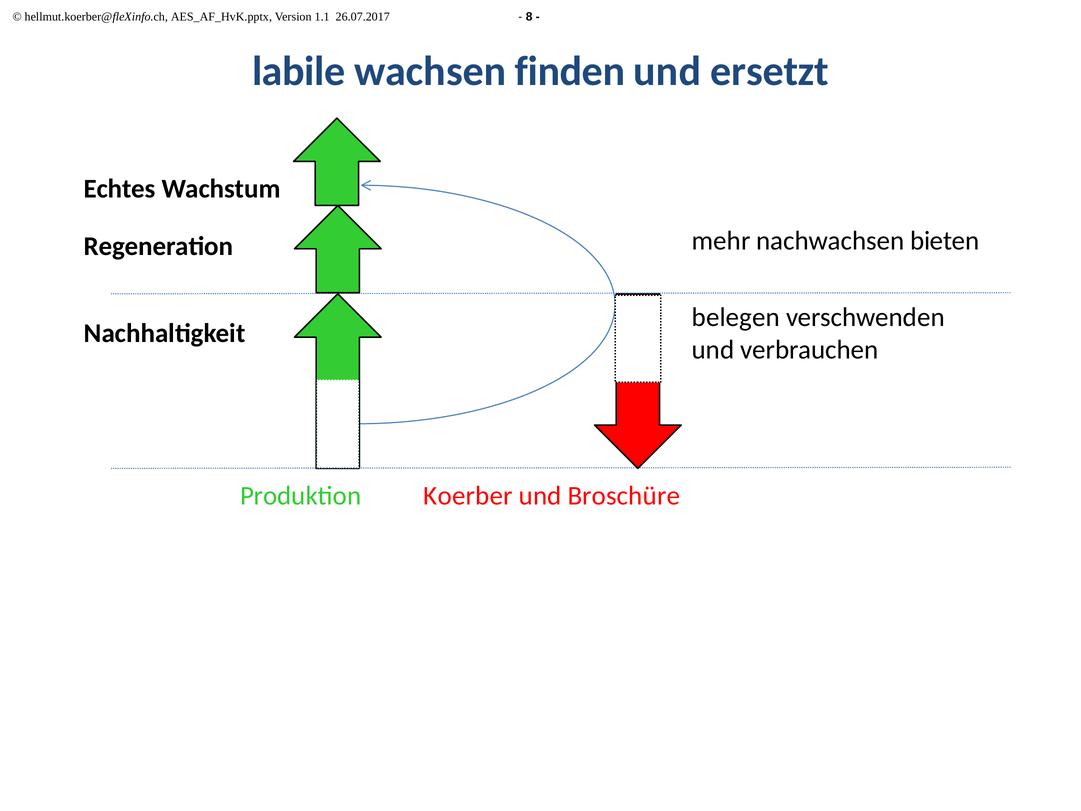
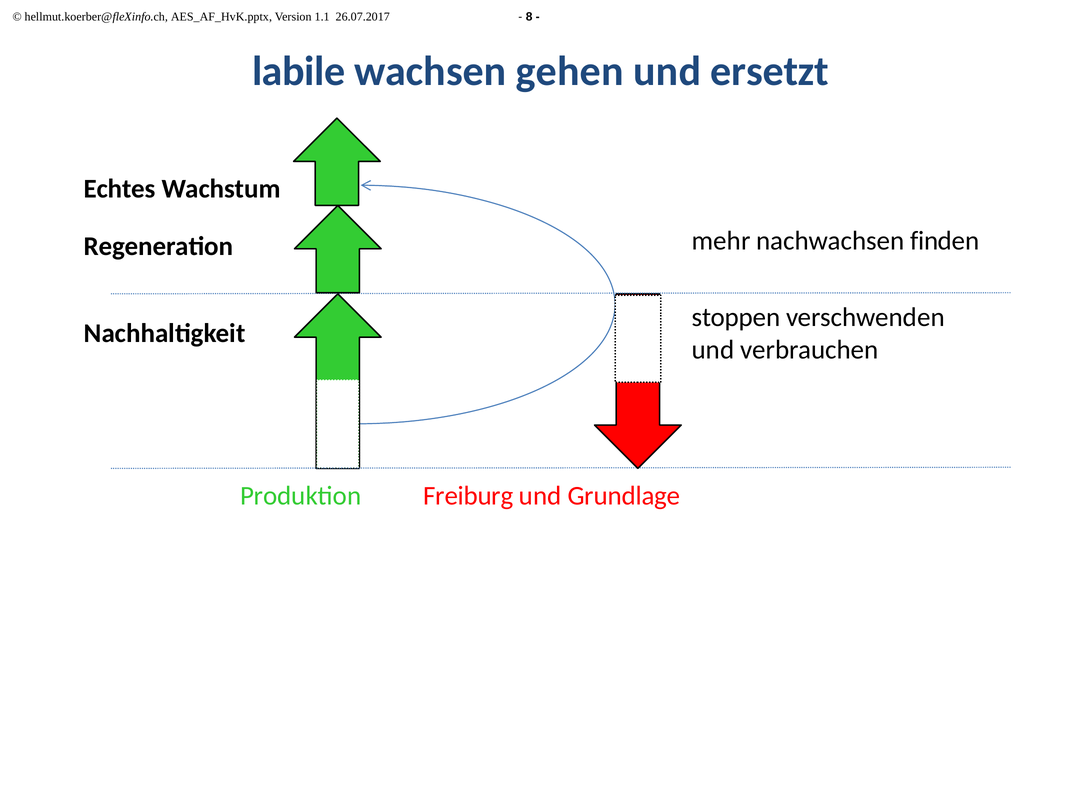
finden: finden -> gehen
bieten: bieten -> finden
belegen: belegen -> stoppen
Koerber: Koerber -> Freiburg
Broschüre: Broschüre -> Grundlage
